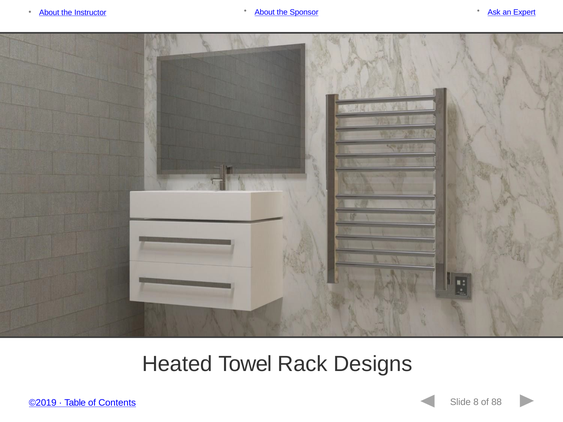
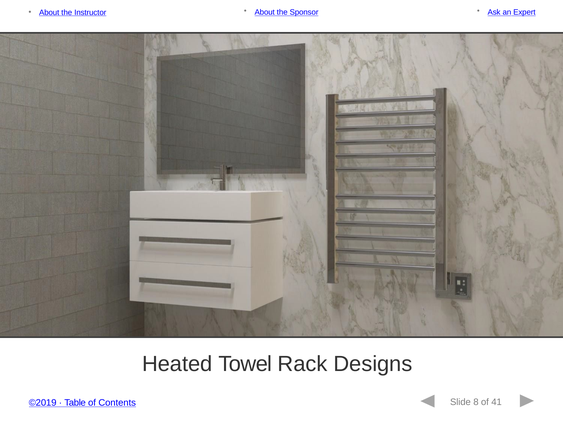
88: 88 -> 41
